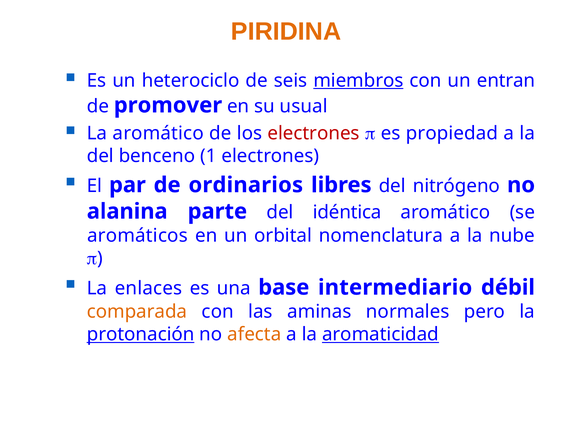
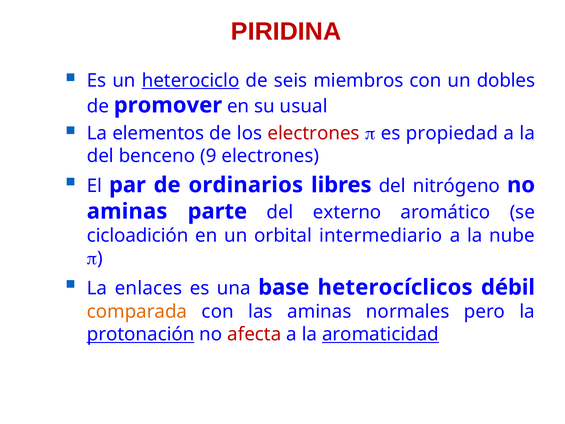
PIRIDINA colour: orange -> red
heterociclo underline: none -> present
miembros underline: present -> none
entran: entran -> dobles
La aromático: aromático -> elementos
1: 1 -> 9
alanina at (127, 211): alanina -> aminas
idéntica: idéntica -> externo
aromáticos: aromáticos -> cicloadición
nomenclatura: nomenclatura -> intermediario
intermediario: intermediario -> heterocíclicos
afecta colour: orange -> red
